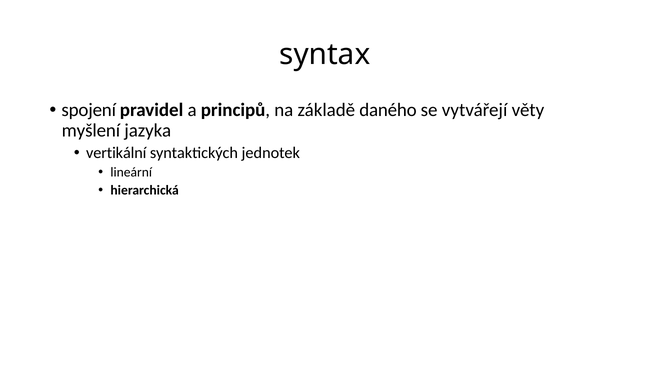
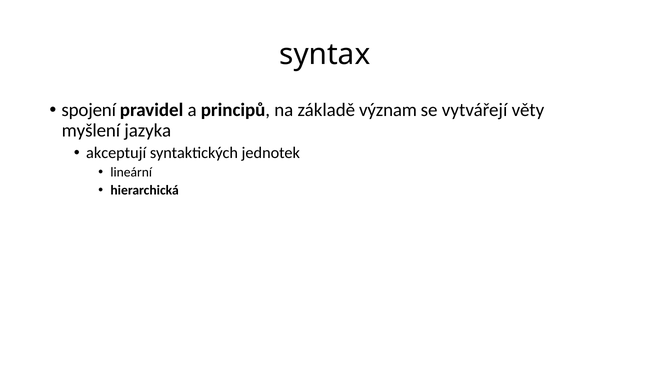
daného: daného -> význam
vertikální: vertikální -> akceptují
